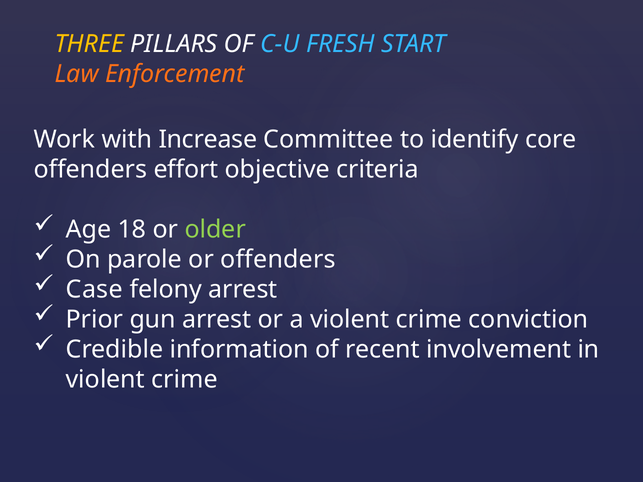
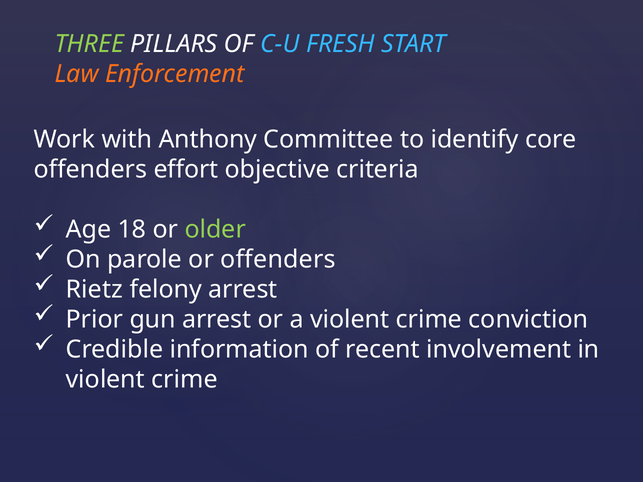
THREE colour: yellow -> light green
Increase: Increase -> Anthony
Case: Case -> Rietz
